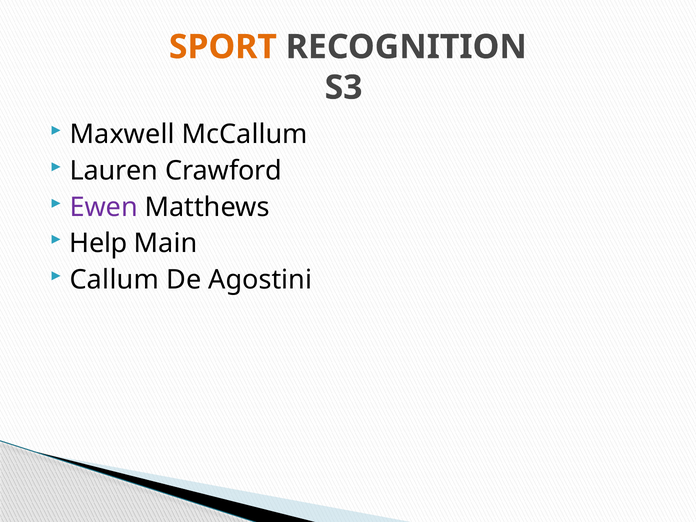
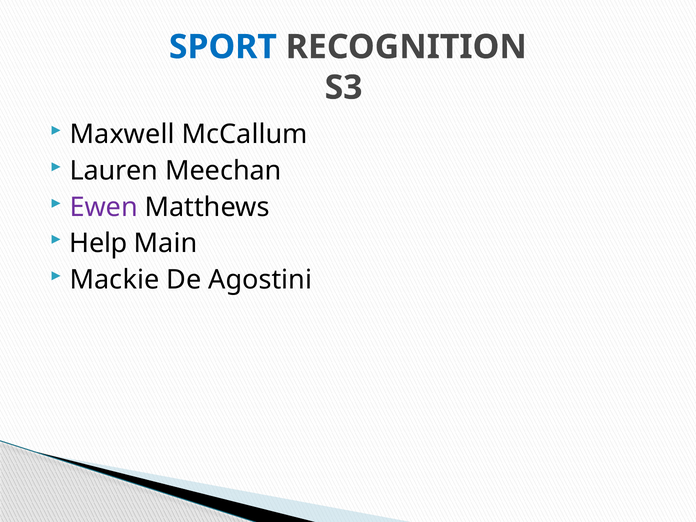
SPORT colour: orange -> blue
Crawford: Crawford -> Meechan
Callum: Callum -> Mackie
